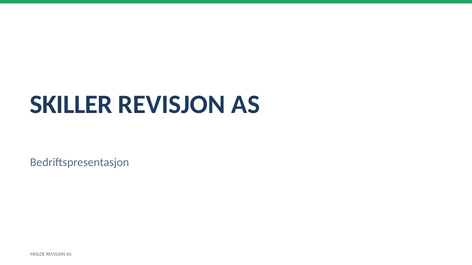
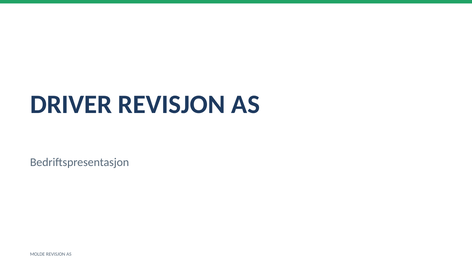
SKILLER: SKILLER -> DRIVER
